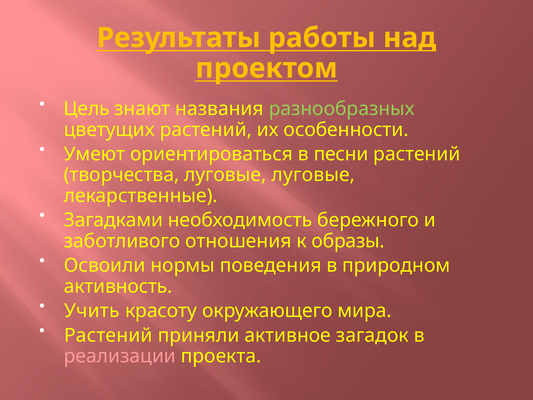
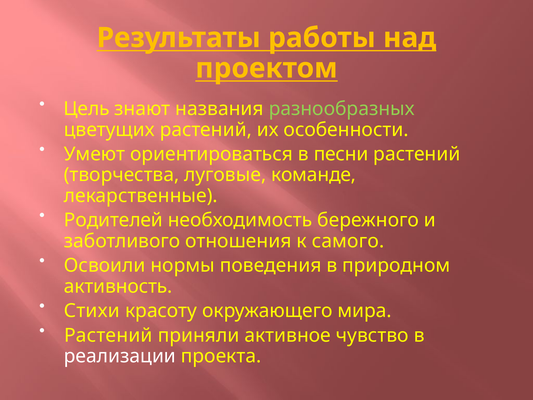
луговые луговые: луговые -> команде
Загадками: Загадками -> Родителей
образы: образы -> самого
Учить: Учить -> Стихи
загадок: загадок -> чувство
реализации colour: pink -> white
